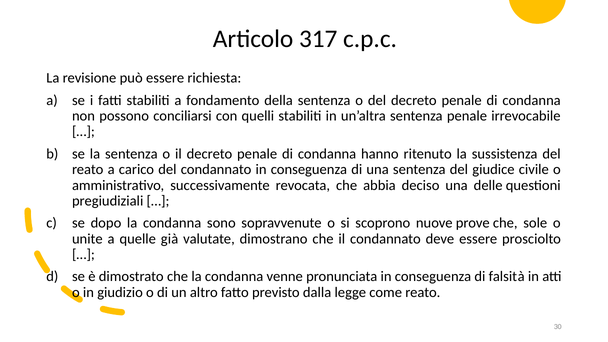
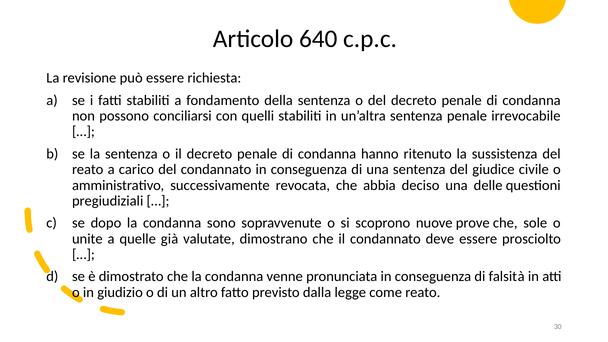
317: 317 -> 640
